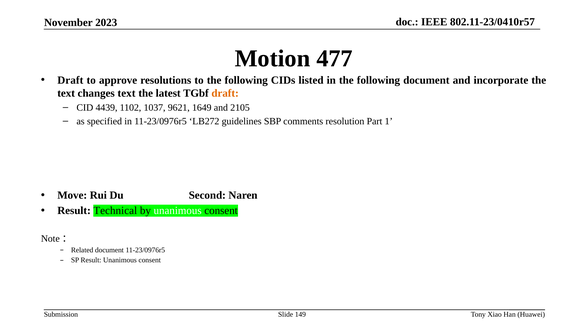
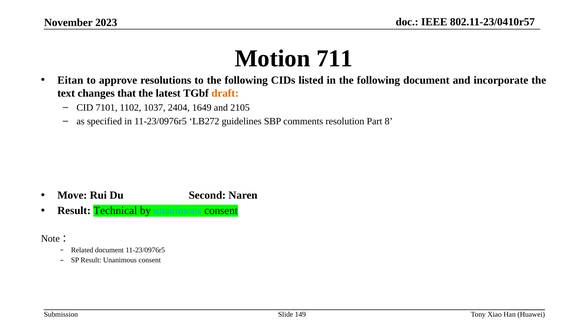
477: 477 -> 711
Draft at (70, 80): Draft -> Eitan
changes text: text -> that
4439: 4439 -> 7101
9621: 9621 -> 2404
1: 1 -> 8
unanimous at (178, 211) colour: white -> light blue
